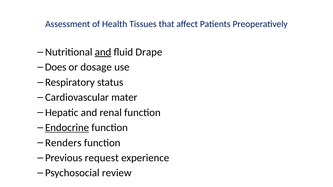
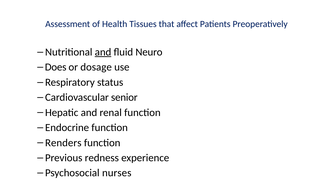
Drape: Drape -> Neuro
mater: mater -> senior
Endocrine underline: present -> none
request: request -> redness
review: review -> nurses
